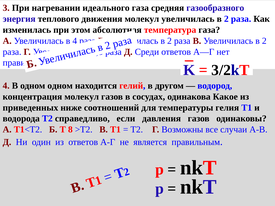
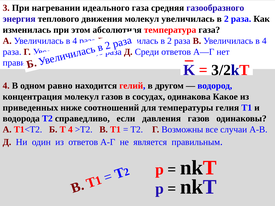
В Увеличилась в 2: 2 -> 4
одном одном: одном -> равно
Т 8: 8 -> 4
